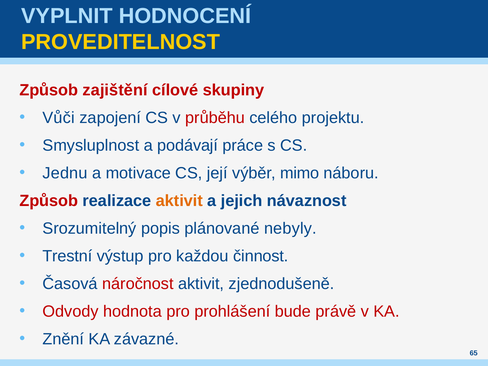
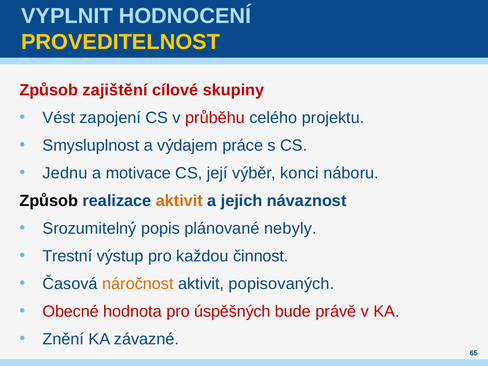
Vůči: Vůči -> Vést
podávají: podávají -> výdajem
mimo: mimo -> konci
Způsob at (49, 201) colour: red -> black
náročnost colour: red -> orange
zjednodušeně: zjednodušeně -> popisovaných
Odvody: Odvody -> Obecné
prohlášení: prohlášení -> úspěšných
